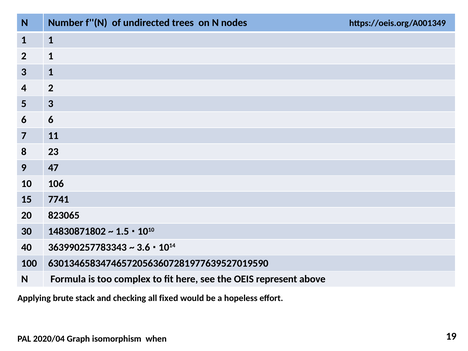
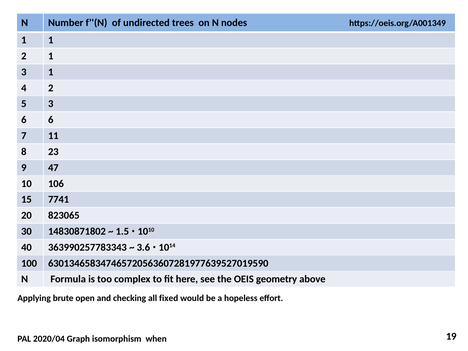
represent: represent -> geometry
stack: stack -> open
